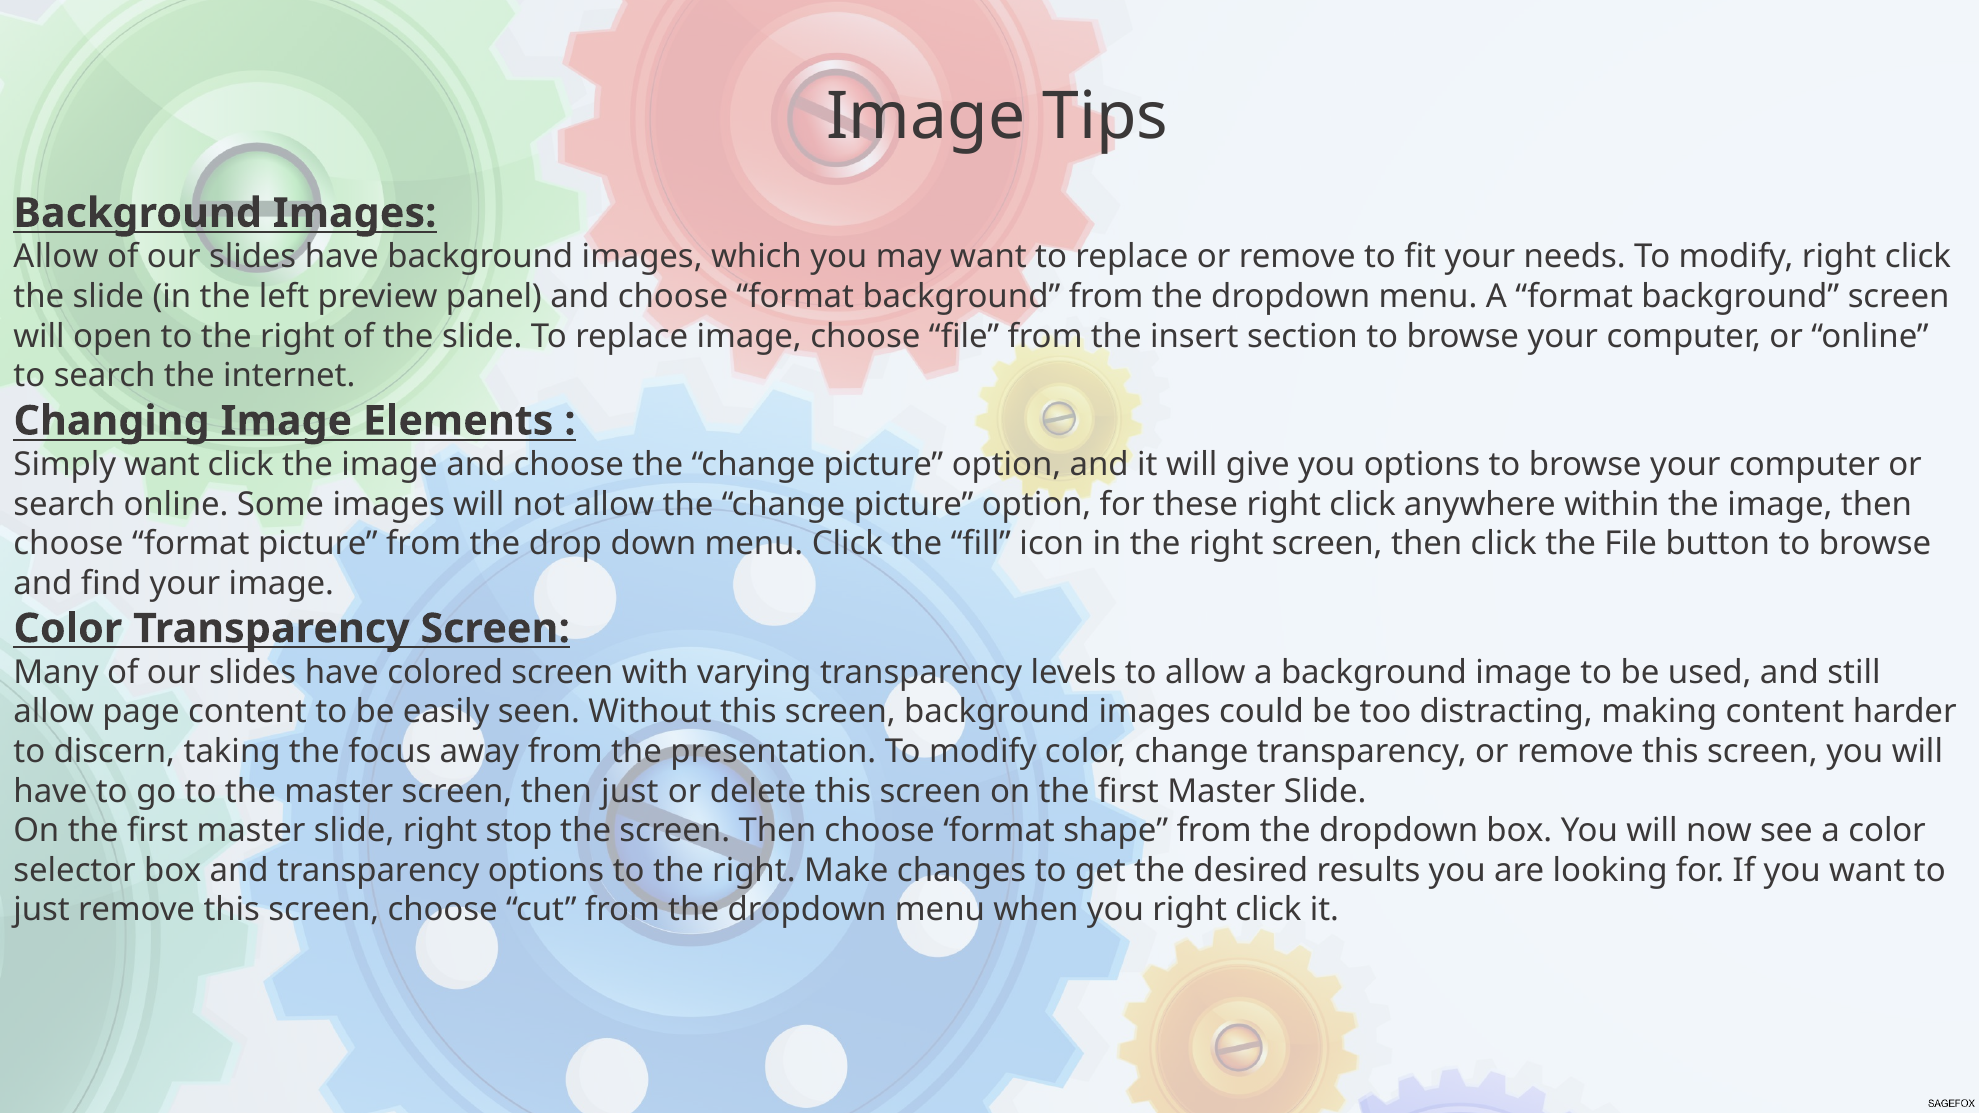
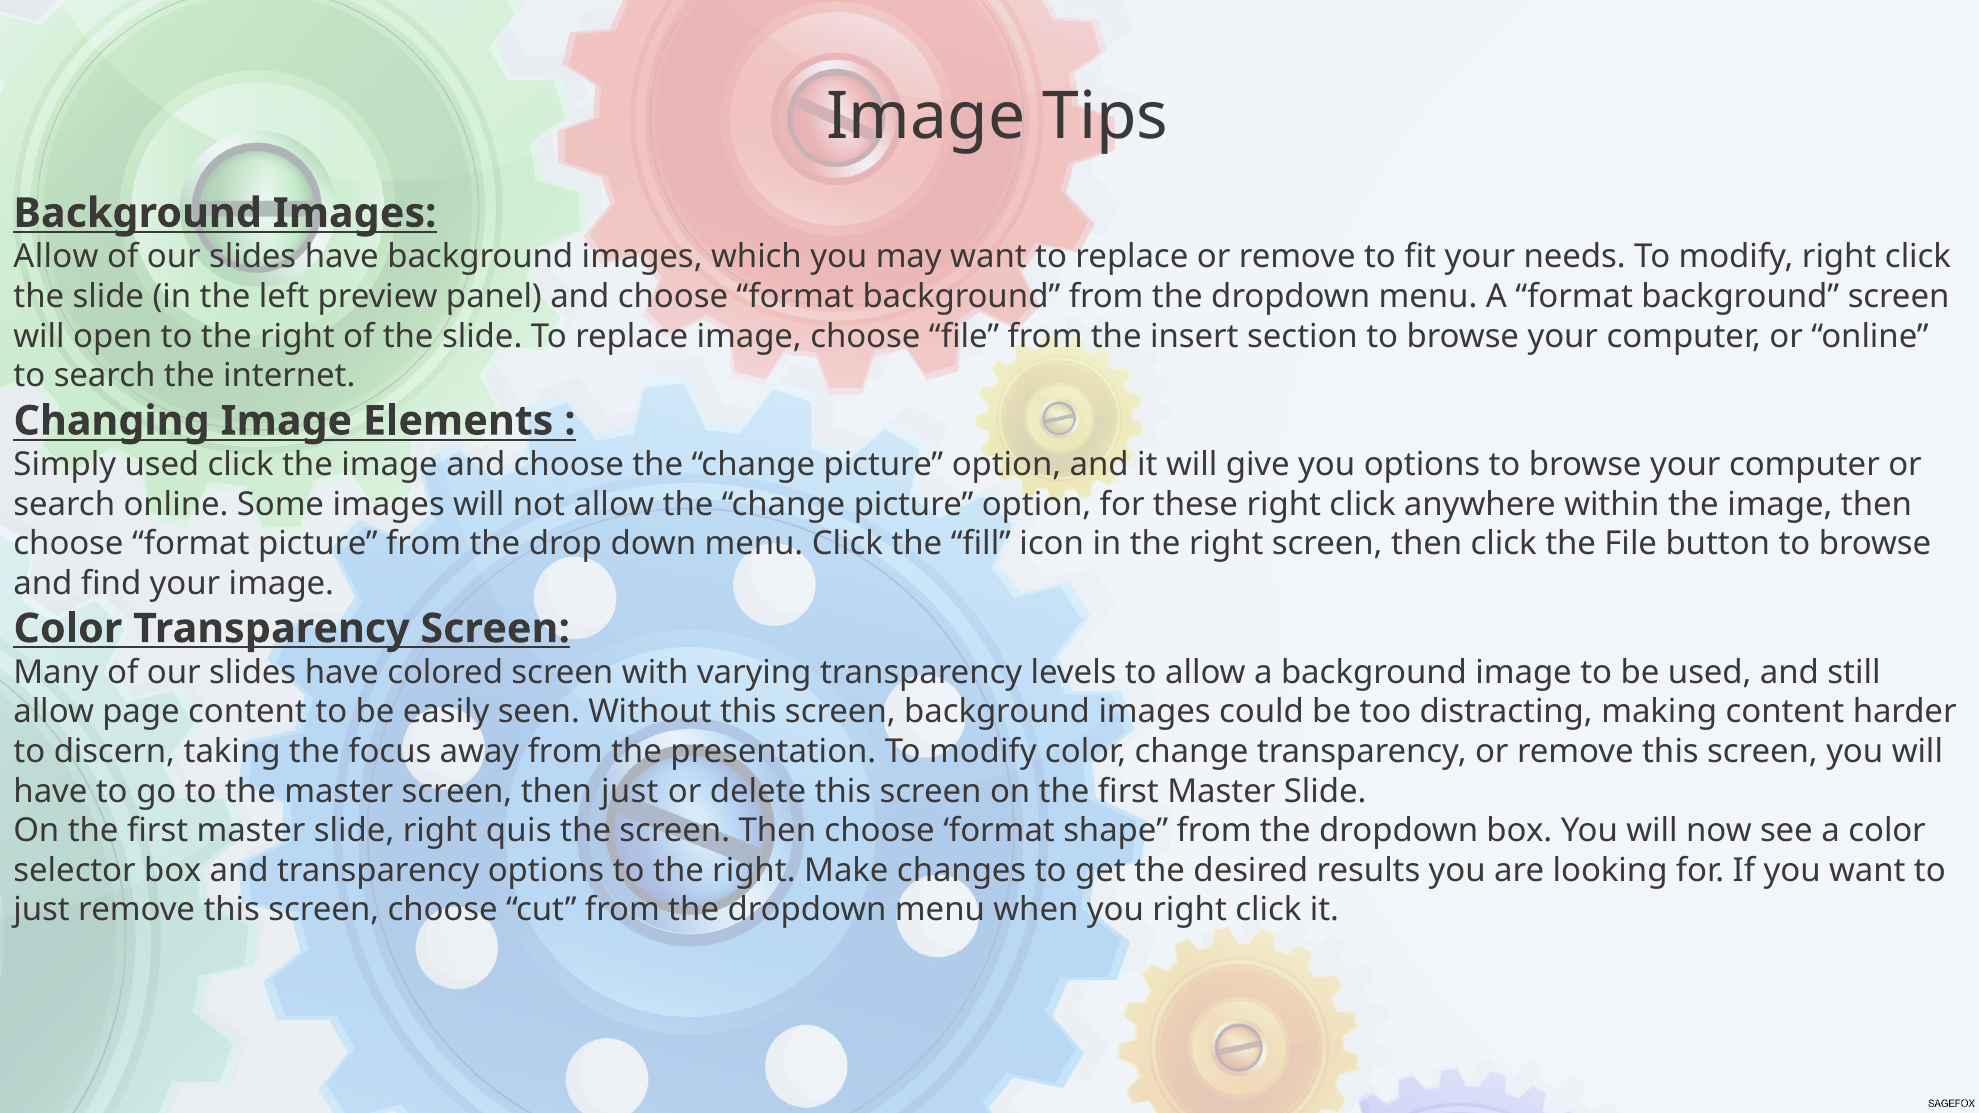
Simply want: want -> used
stop: stop -> quis
